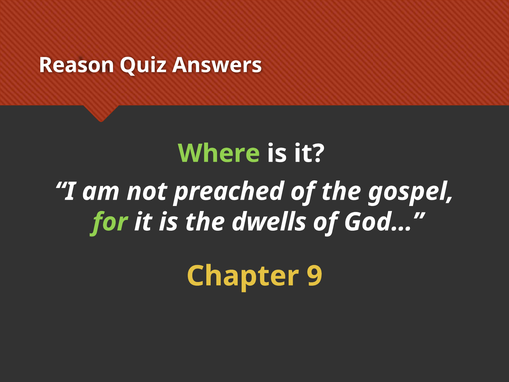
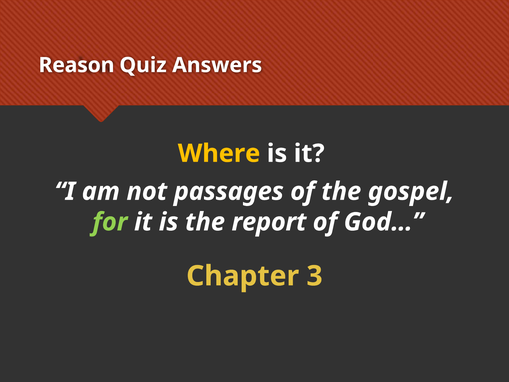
Where colour: light green -> yellow
preached: preached -> passages
dwells: dwells -> report
9: 9 -> 3
